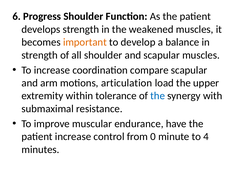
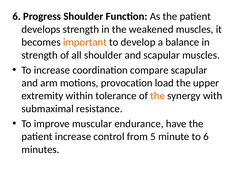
articulation: articulation -> provocation
the at (158, 96) colour: blue -> orange
0: 0 -> 5
to 4: 4 -> 6
